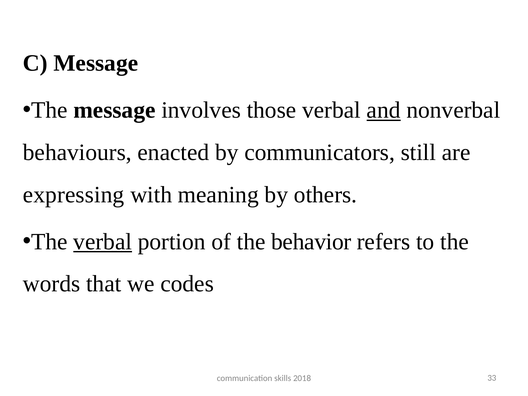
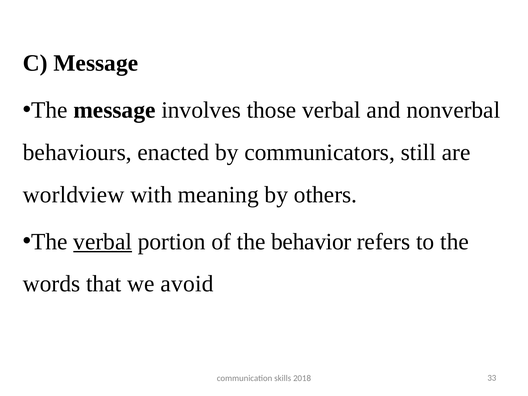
and underline: present -> none
expressing: expressing -> worldview
codes: codes -> avoid
